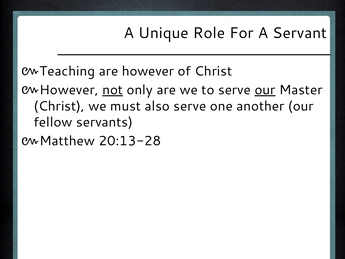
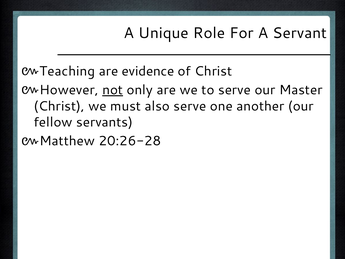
are however: however -> evidence
our at (265, 90) underline: present -> none
20:13-28: 20:13-28 -> 20:26-28
